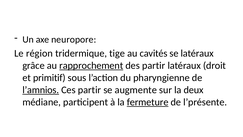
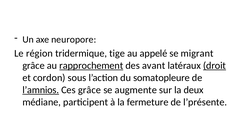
cavités: cavités -> appelé
se latéraux: latéraux -> migrant
des partir: partir -> avant
droit underline: none -> present
primitif: primitif -> cordon
pharyngienne: pharyngienne -> somatopleure
Ces partir: partir -> grâce
fermeture underline: present -> none
